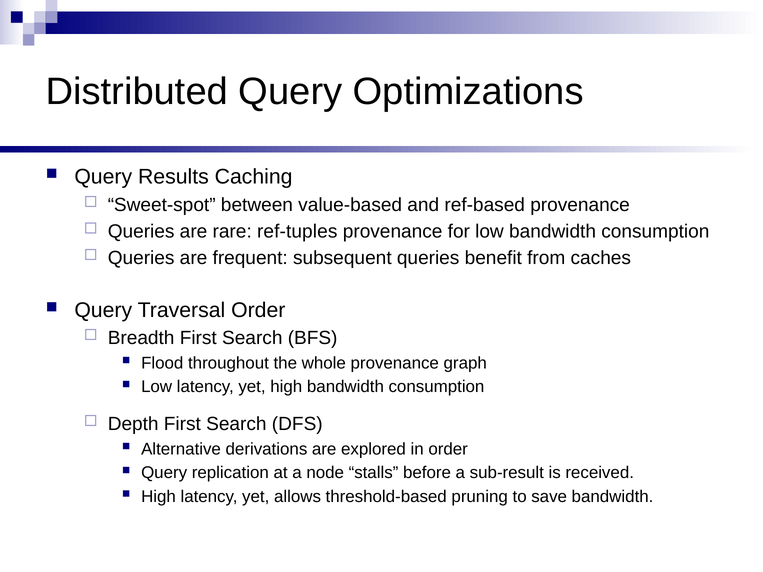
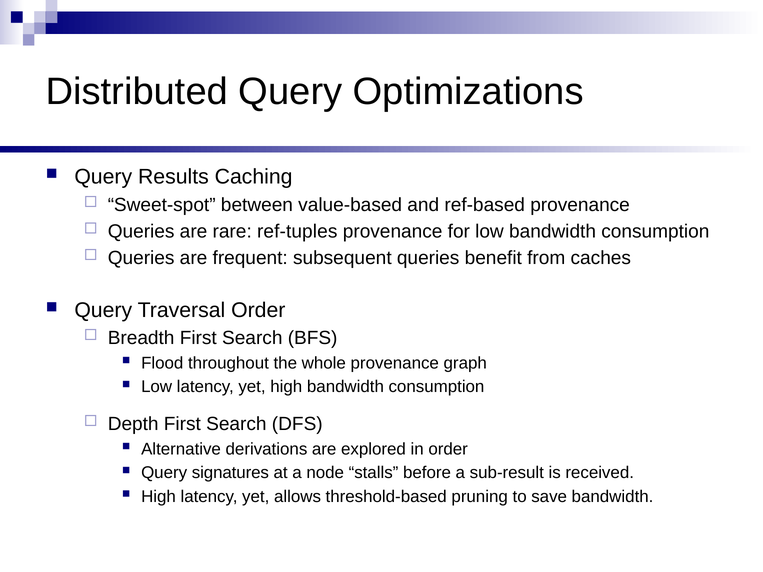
replication: replication -> signatures
